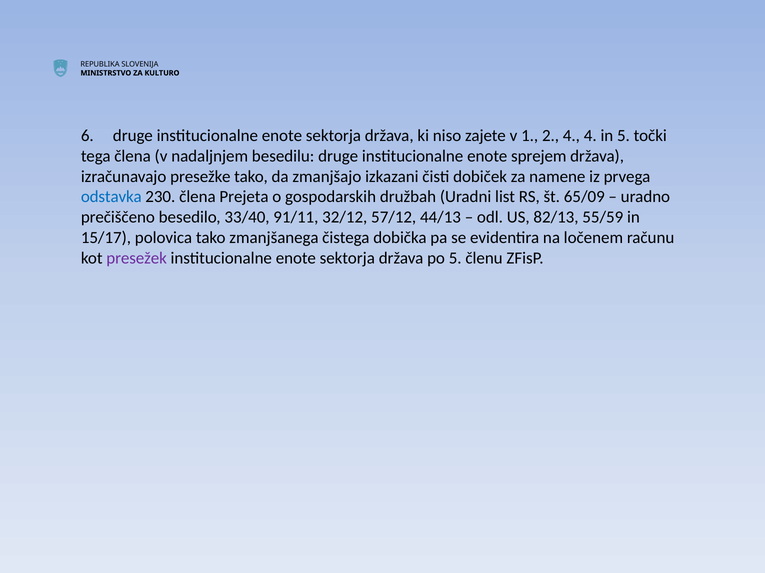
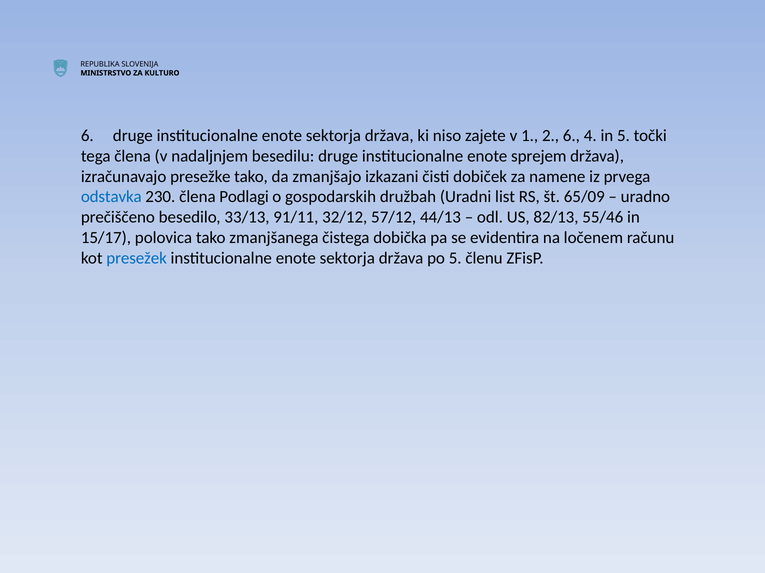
2 4: 4 -> 6
Prejeta: Prejeta -> Podlagi
33/40: 33/40 -> 33/13
55/59: 55/59 -> 55/46
presežek colour: purple -> blue
